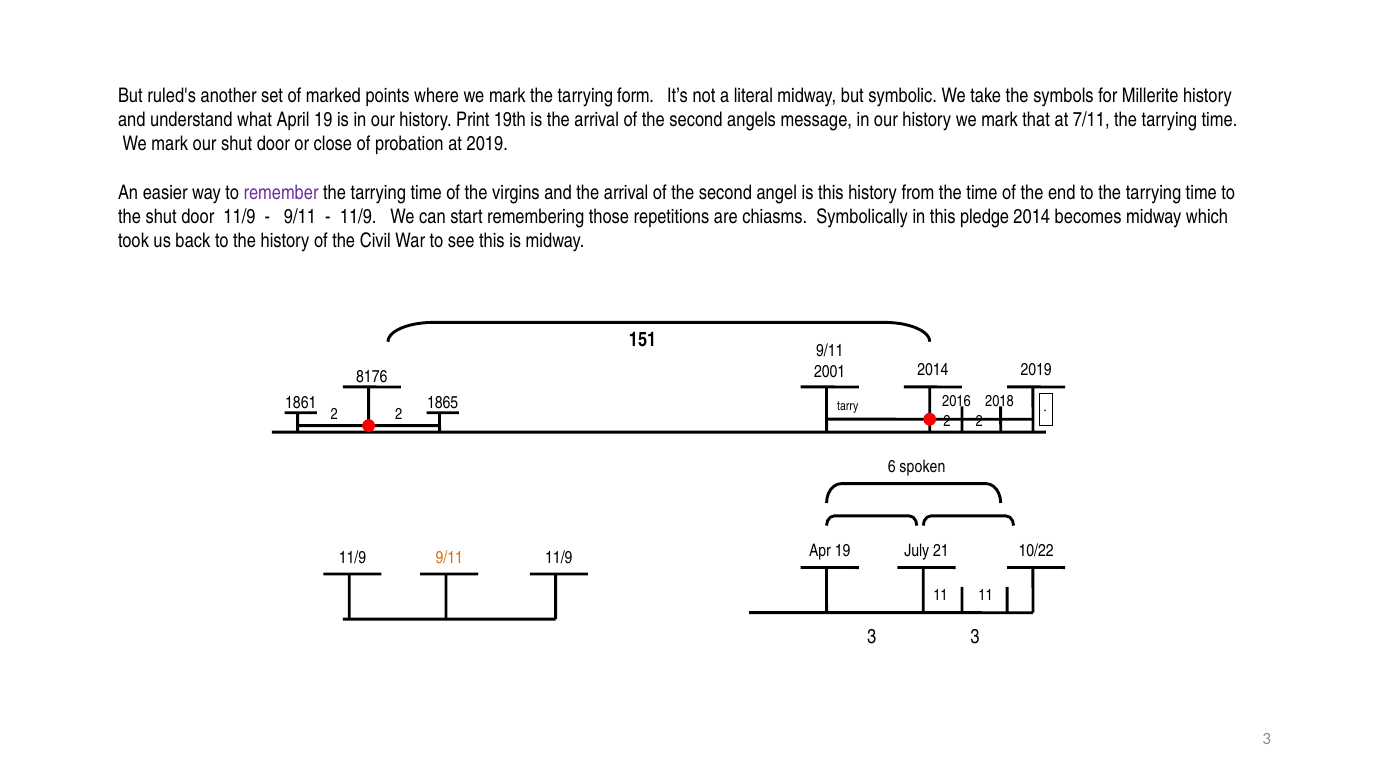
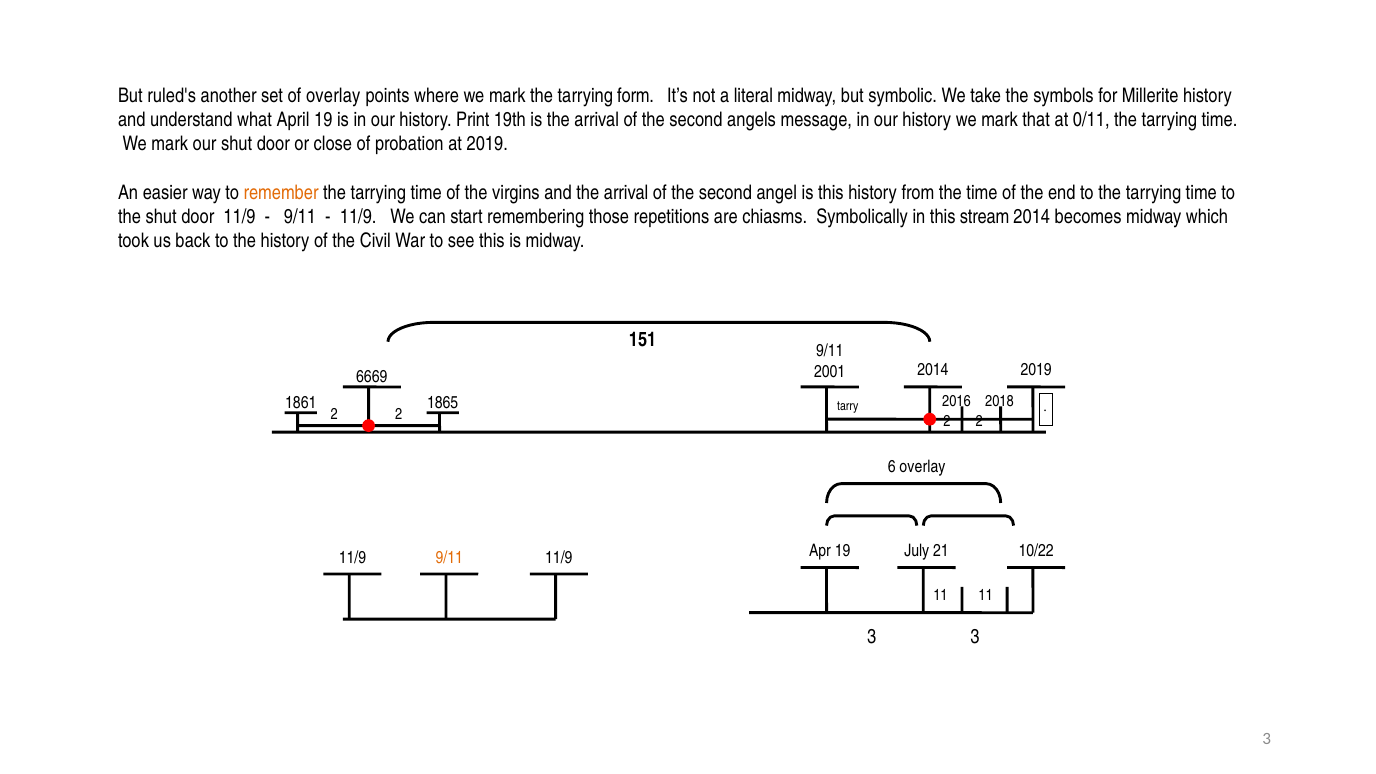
of marked: marked -> overlay
7/11: 7/11 -> 0/11
remember colour: purple -> orange
pledge: pledge -> stream
8176: 8176 -> 6669
6 spoken: spoken -> overlay
